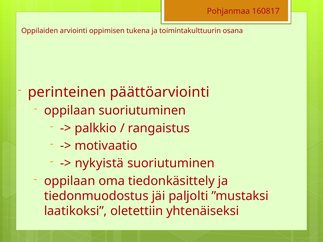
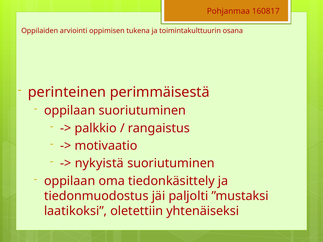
päättöarviointi: päättöarviointi -> perimmäisestä
